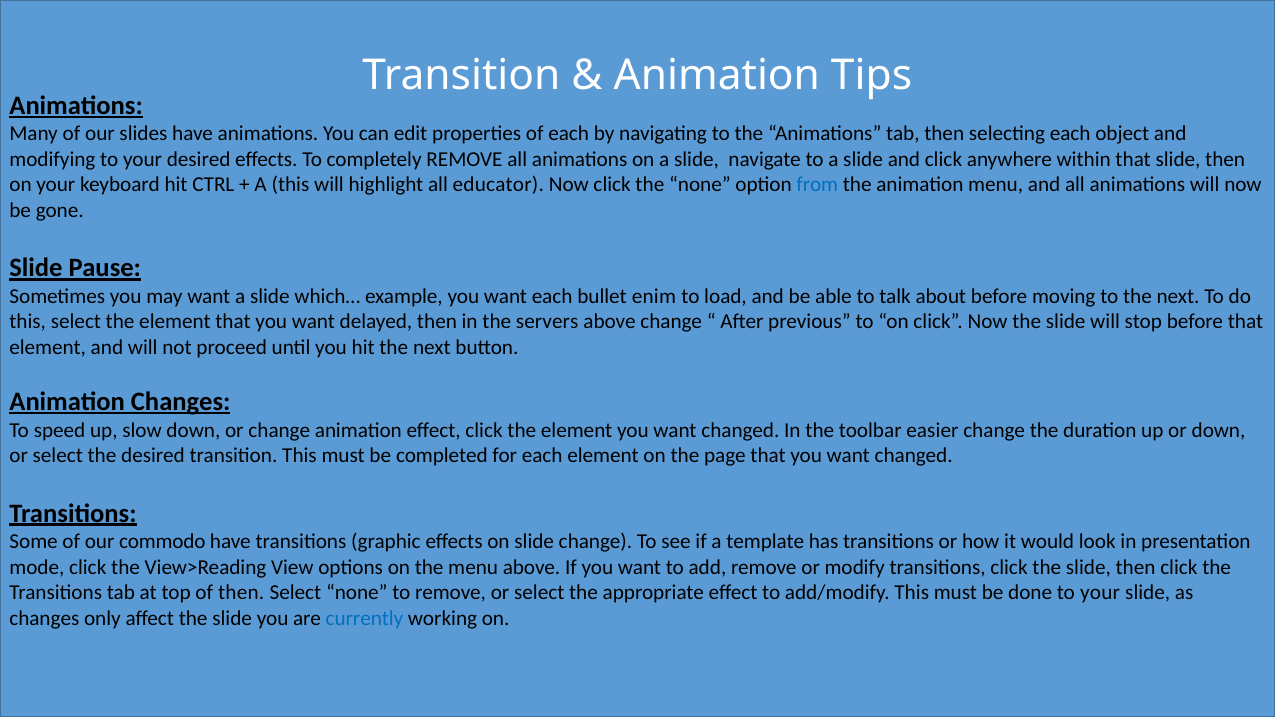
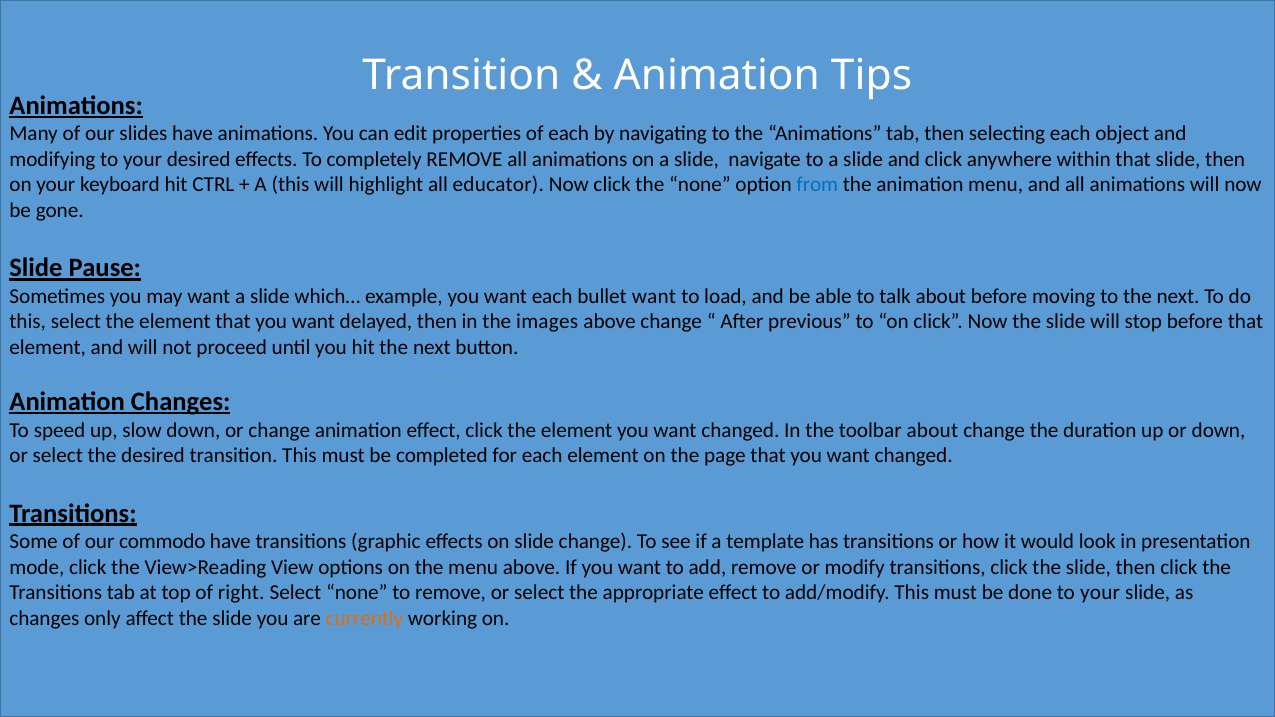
bullet enim: enim -> want
servers: servers -> images
toolbar easier: easier -> about
of then: then -> right
currently colour: blue -> orange
